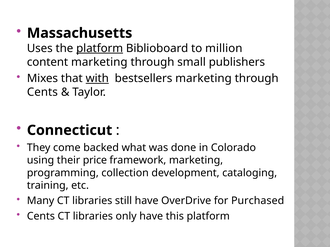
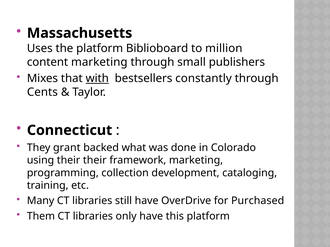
platform at (100, 48) underline: present -> none
bestsellers marketing: marketing -> constantly
come: come -> grant
their price: price -> their
Cents at (41, 217): Cents -> Them
